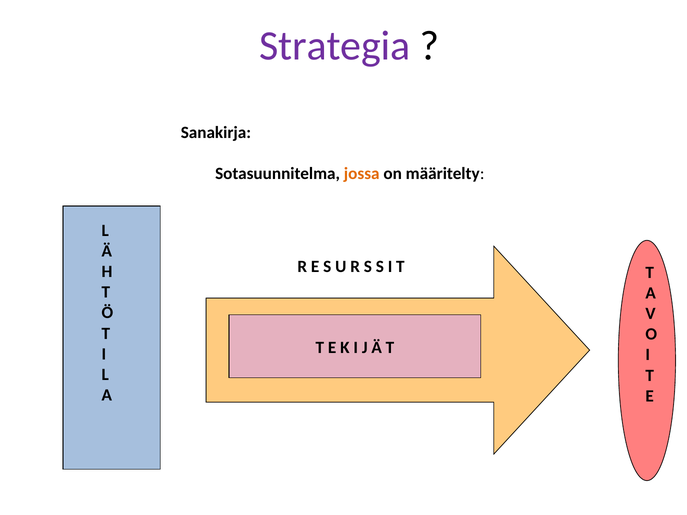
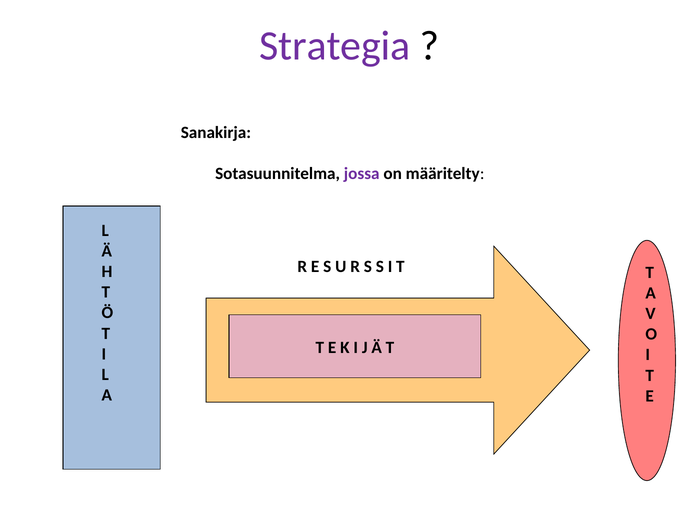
jossa colour: orange -> purple
